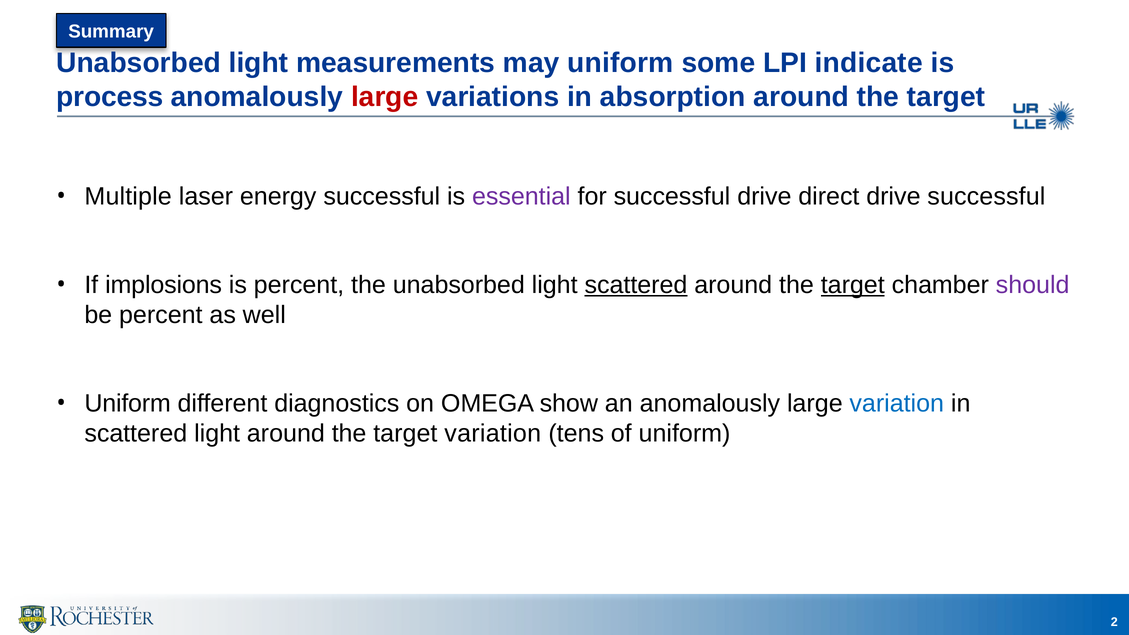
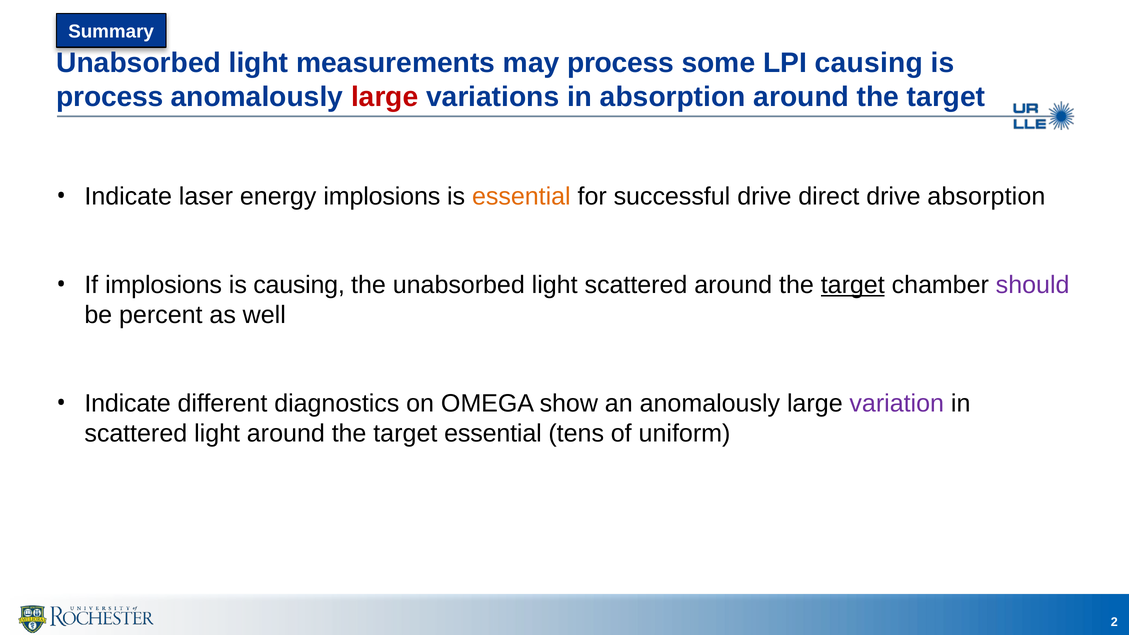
may uniform: uniform -> process
LPI indicate: indicate -> causing
Multiple at (128, 196): Multiple -> Indicate
energy successful: successful -> implosions
essential at (521, 196) colour: purple -> orange
drive successful: successful -> absorption
is percent: percent -> causing
scattered at (636, 285) underline: present -> none
Uniform at (128, 403): Uniform -> Indicate
variation at (897, 403) colour: blue -> purple
target variation: variation -> essential
